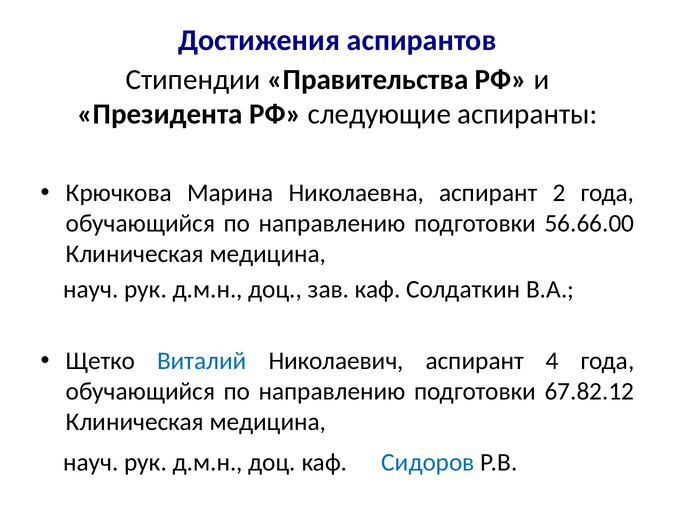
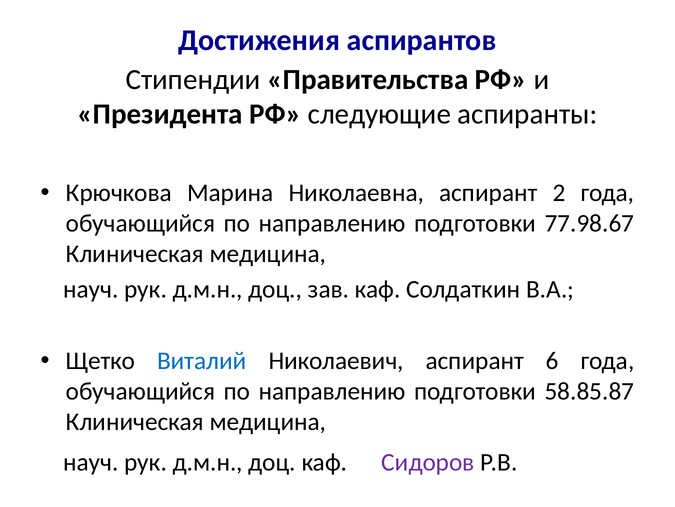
56.66.00: 56.66.00 -> 77.98.67
4: 4 -> 6
67.82.12: 67.82.12 -> 58.85.87
Сидоров colour: blue -> purple
